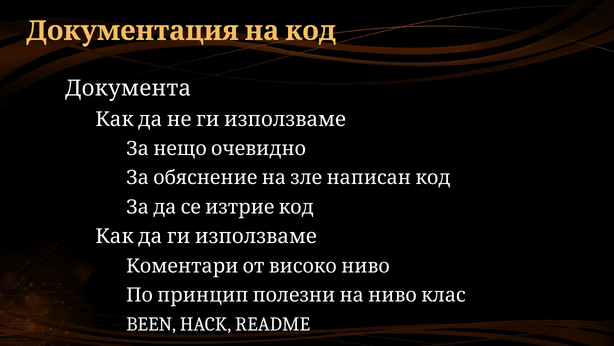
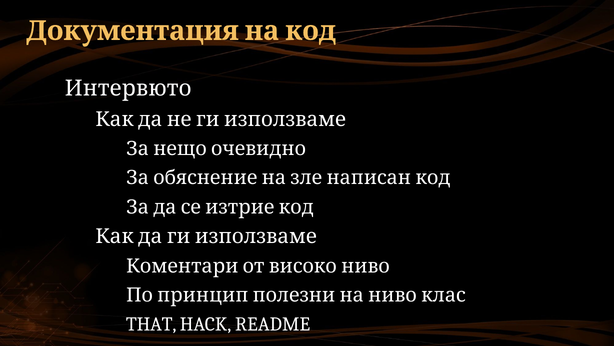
Документа: Документа -> Интервюто
BEEN: BEEN -> THAT
